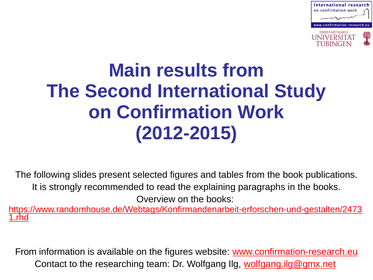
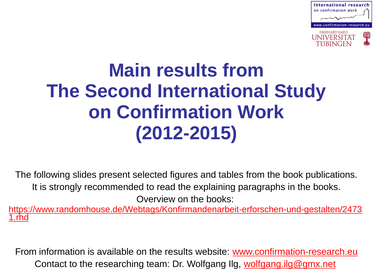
the figures: figures -> results
